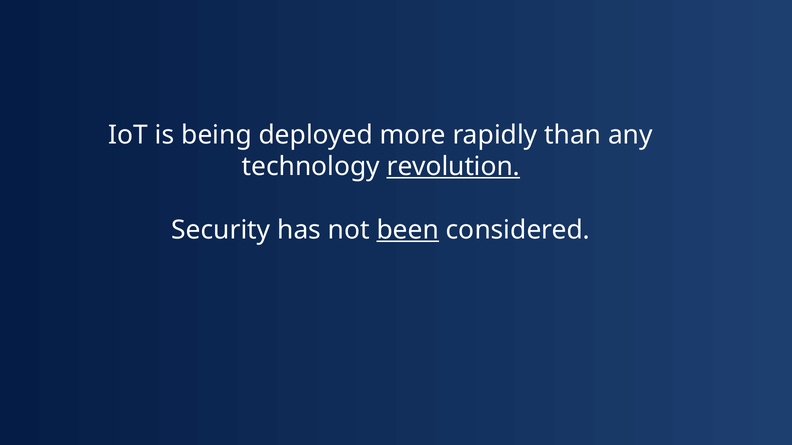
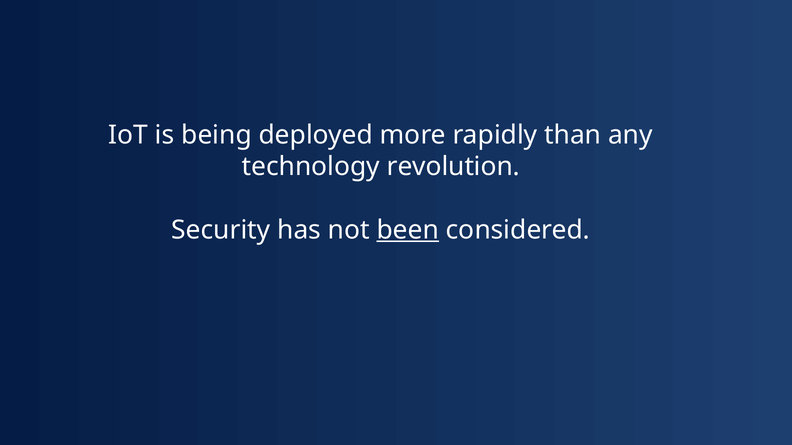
revolution underline: present -> none
